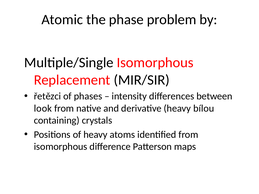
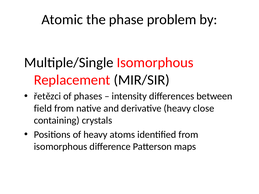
look: look -> field
bílou: bílou -> close
